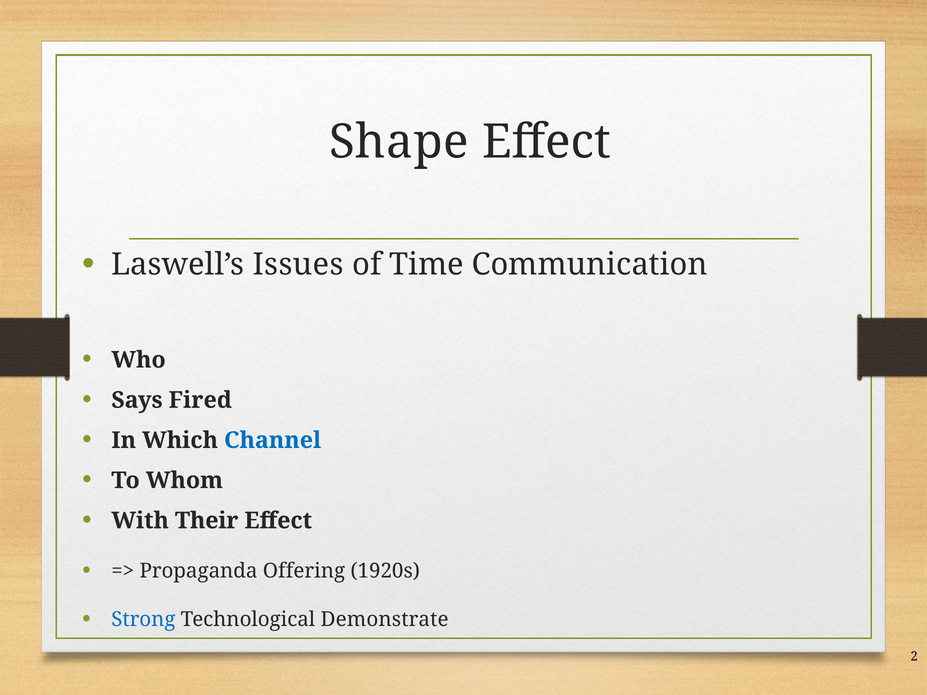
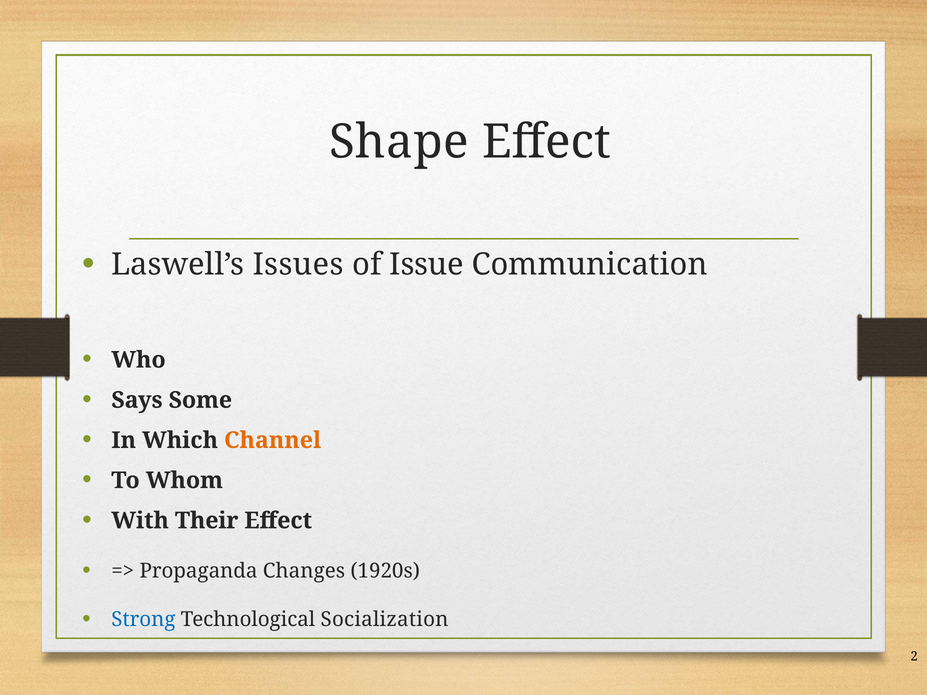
Time: Time -> Issue
Fired: Fired -> Some
Channel colour: blue -> orange
Offering: Offering -> Changes
Demonstrate: Demonstrate -> Socialization
